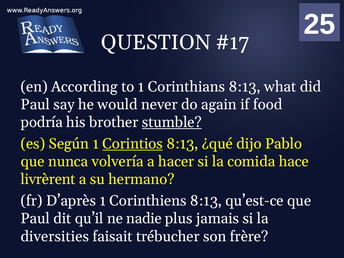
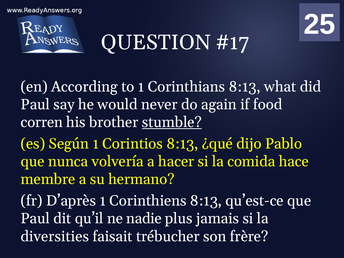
podría: podría -> corren
Corintios underline: present -> none
livrèrent: livrèrent -> membre
